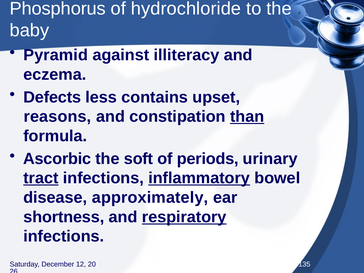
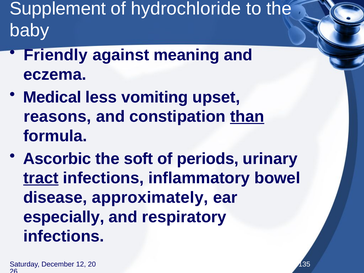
Phosphorus: Phosphorus -> Supplement
Pyramid: Pyramid -> Friendly
illiteracy: illiteracy -> meaning
Defects: Defects -> Medical
contains: contains -> vomiting
inflammatory underline: present -> none
shortness: shortness -> especially
respiratory underline: present -> none
